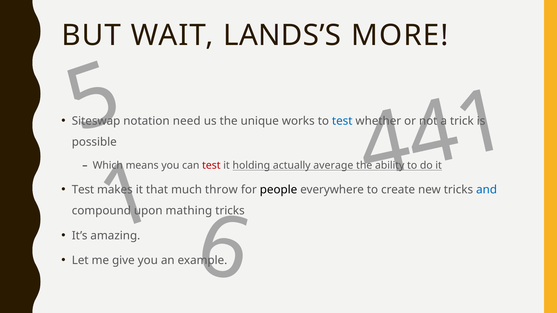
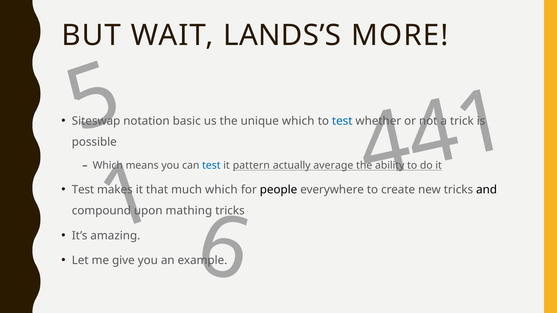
need: need -> basic
unique works: works -> which
test at (211, 166) colour: red -> blue
holding: holding -> pattern
much throw: throw -> which
and colour: blue -> black
